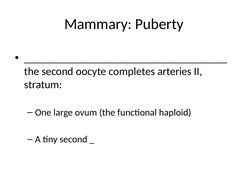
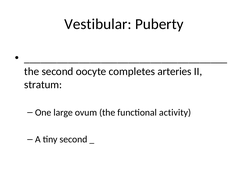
Mammary: Mammary -> Vestibular
haploid: haploid -> activity
